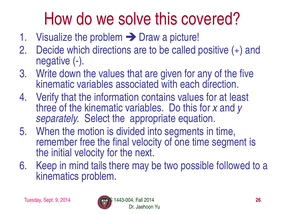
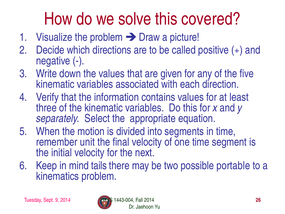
free: free -> unit
followed: followed -> portable
